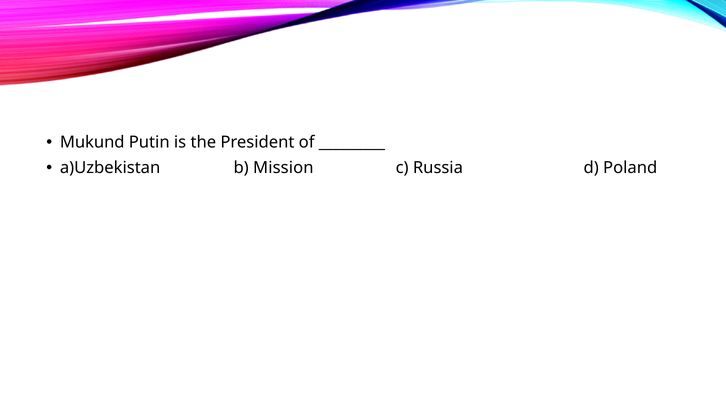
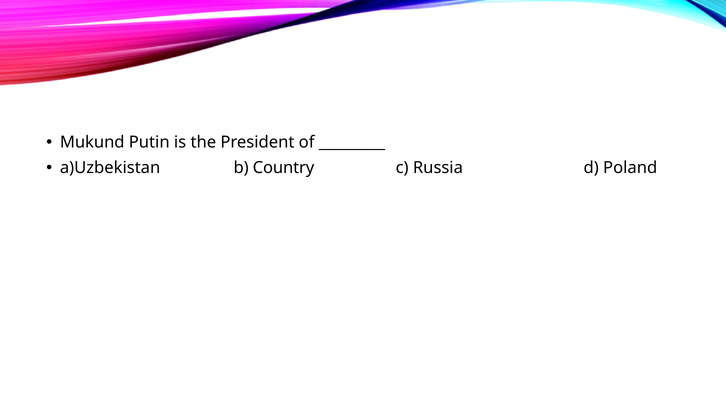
Mission: Mission -> Country
